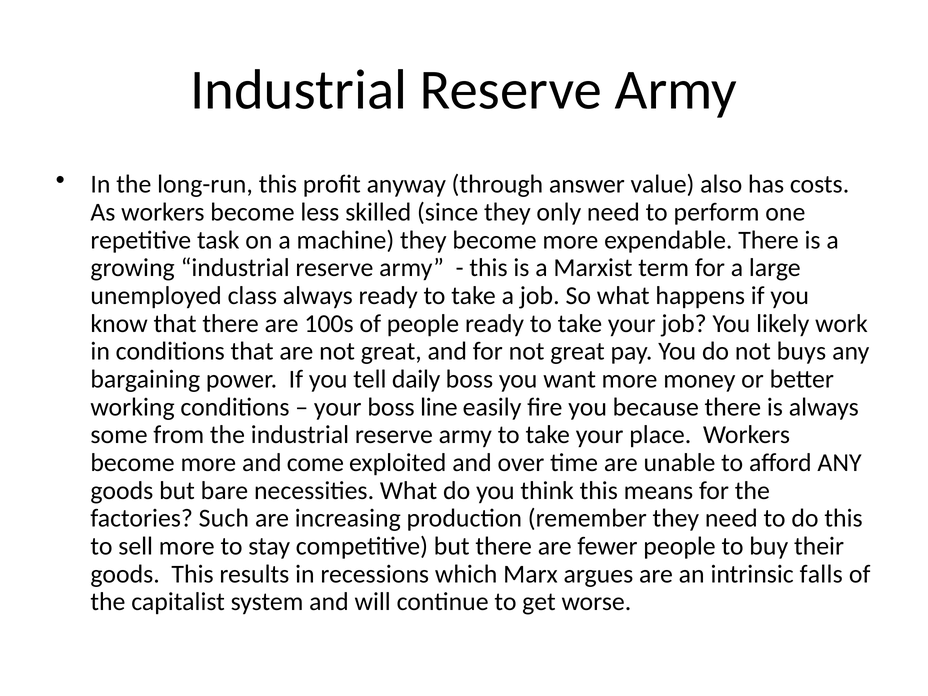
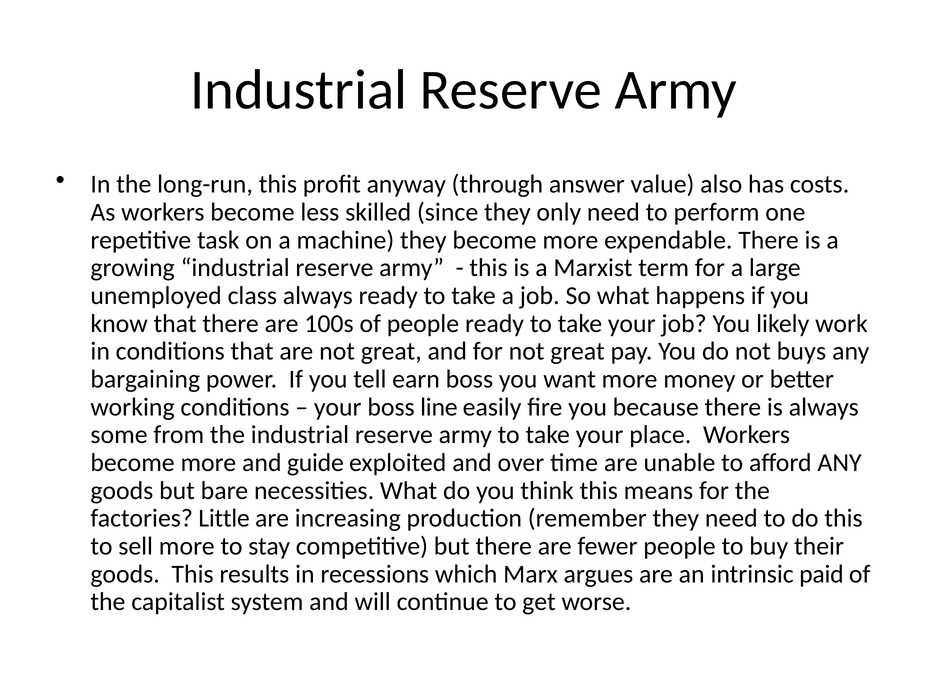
daily: daily -> earn
come: come -> guide
Such: Such -> Little
falls: falls -> paid
